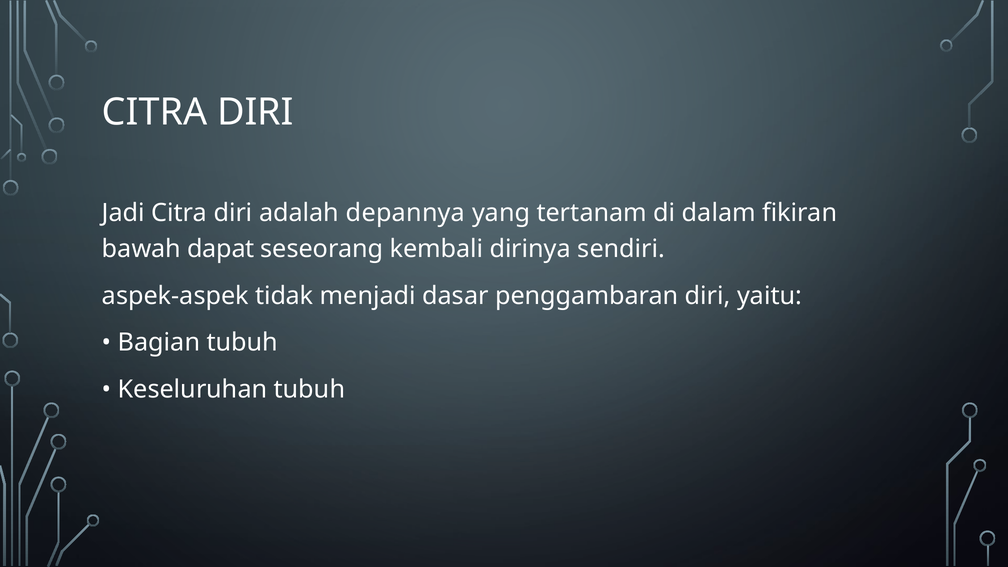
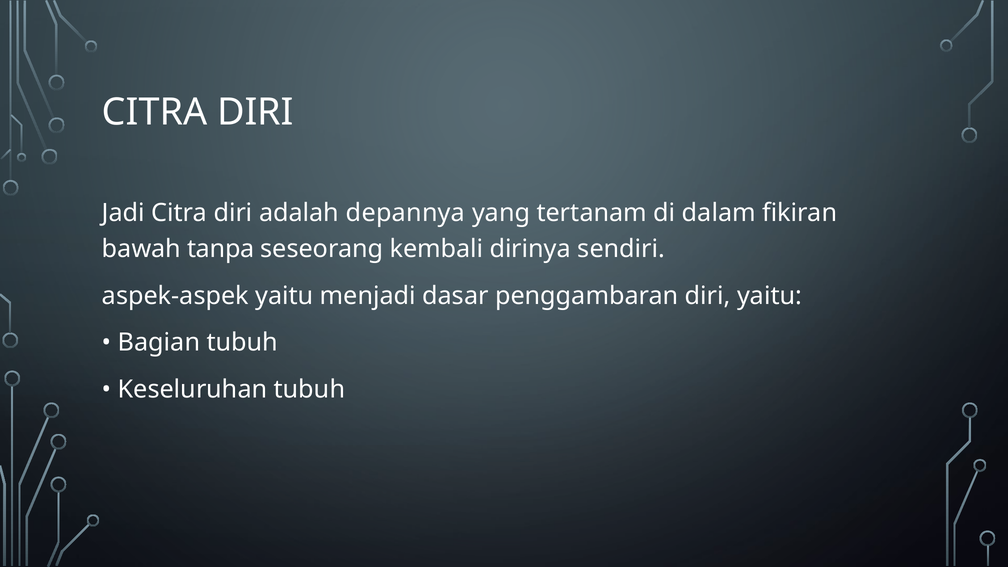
dapat: dapat -> tanpa
aspek-aspek tidak: tidak -> yaitu
